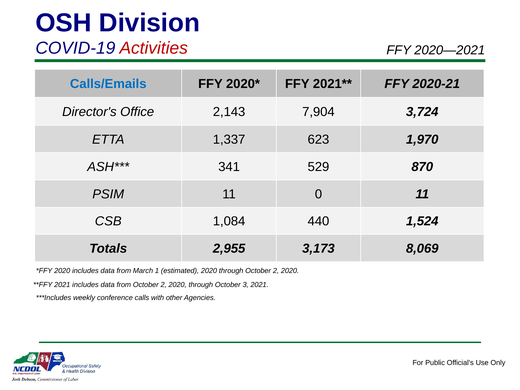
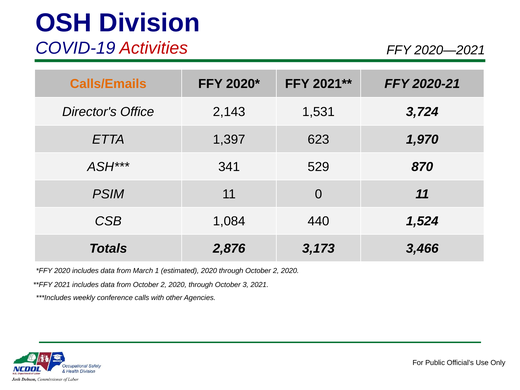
Calls/Emails colour: blue -> orange
7,904: 7,904 -> 1,531
1,337: 1,337 -> 1,397
2,955: 2,955 -> 2,876
8,069: 8,069 -> 3,466
